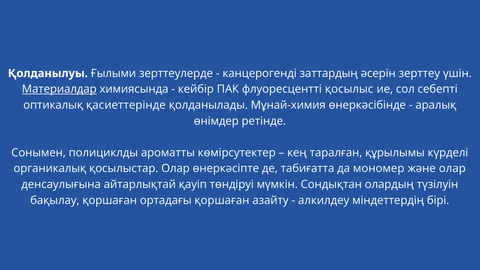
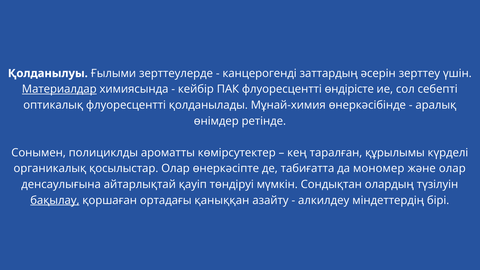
қосылыс: қосылыс -> өндірісте
оптикалық қасиеттерінде: қасиеттерінде -> флуоресцентті
бақылау underline: none -> present
ортадағы қоршаған: қоршаған -> қаныққан
